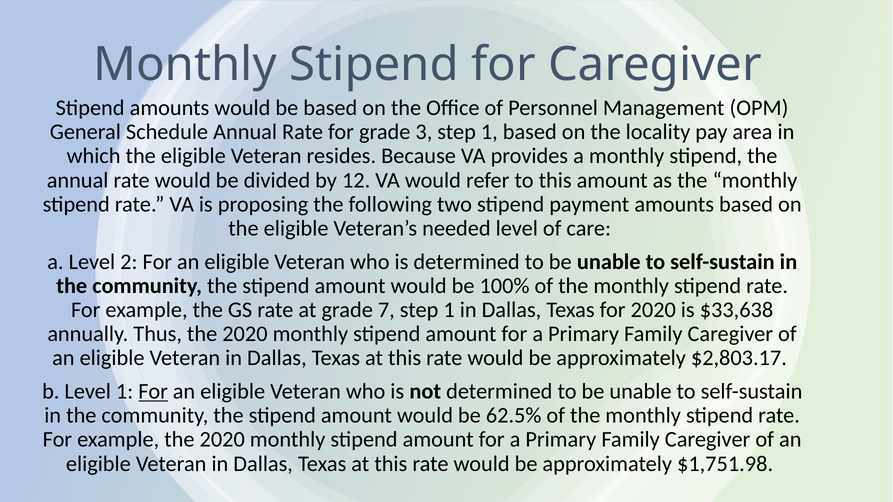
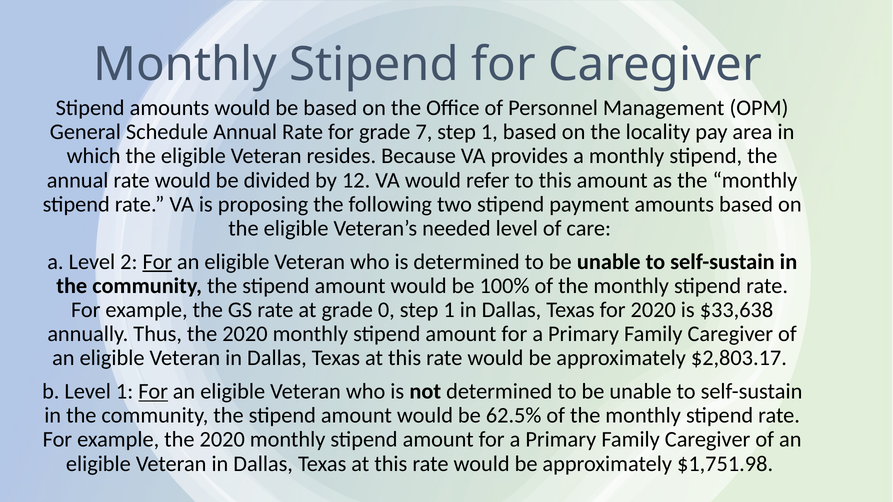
3: 3 -> 7
For at (157, 262) underline: none -> present
7: 7 -> 0
